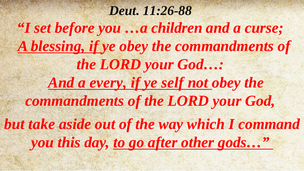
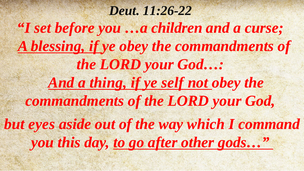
11:26-88: 11:26-88 -> 11:26-22
every: every -> thing
take: take -> eyes
